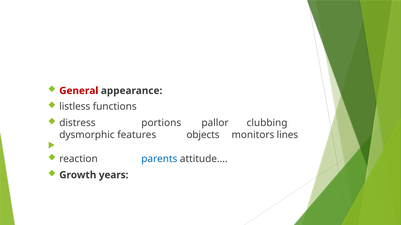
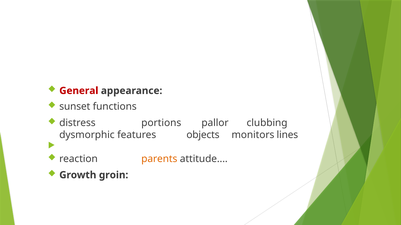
listless: listless -> sunset
parents colour: blue -> orange
years: years -> groin
